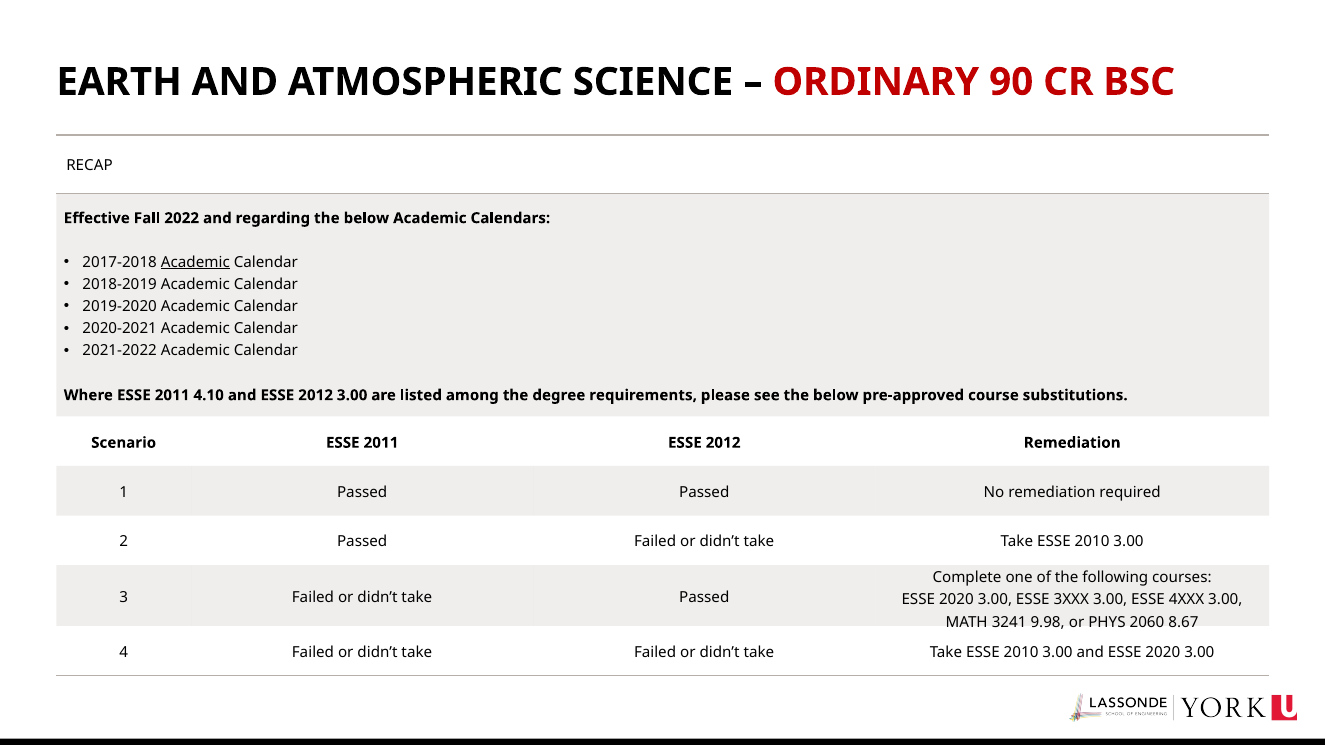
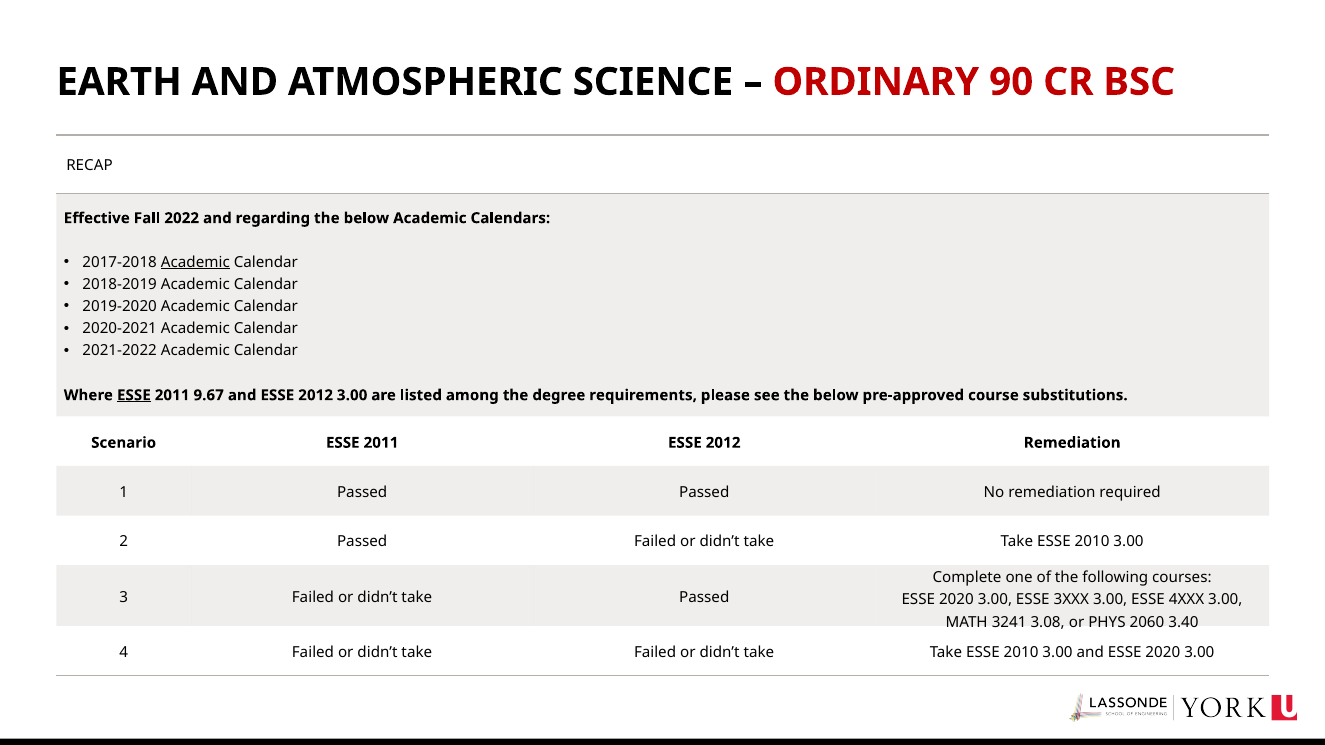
ESSE at (134, 395) underline: none -> present
4.10: 4.10 -> 9.67
9.98: 9.98 -> 3.08
8.67: 8.67 -> 3.40
